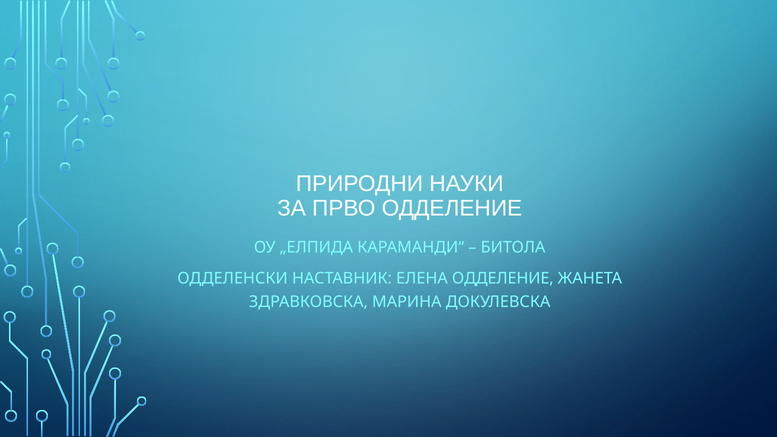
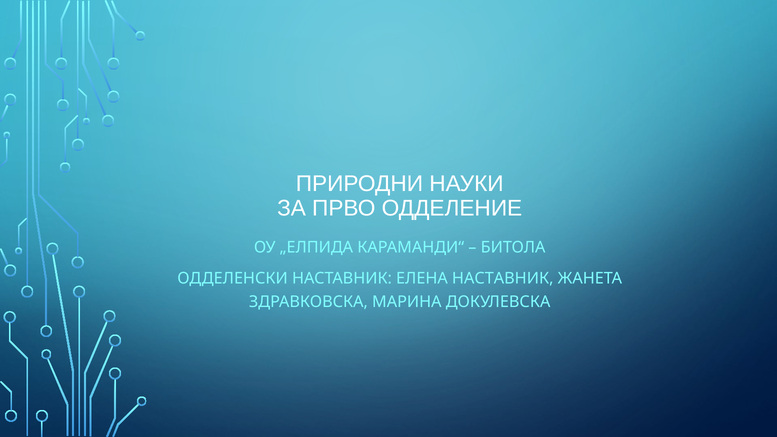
ЕЛЕНА ОДДЕЛЕНИЕ: ОДДЕЛЕНИЕ -> НАСТАВНИК
